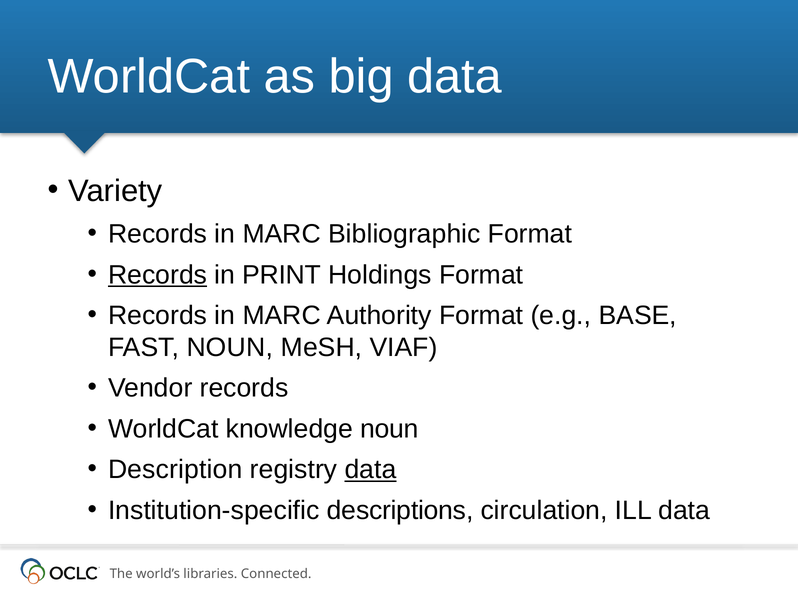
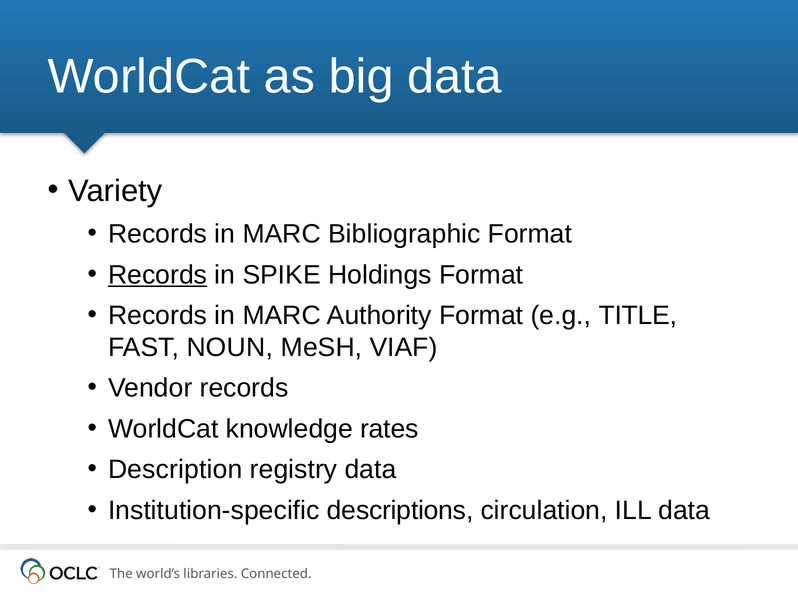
PRINT: PRINT -> SPIKE
BASE: BASE -> TITLE
knowledge noun: noun -> rates
data at (370, 470) underline: present -> none
